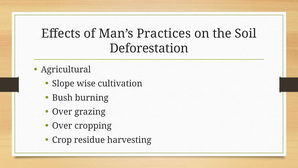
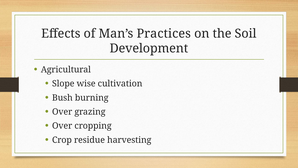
Deforestation: Deforestation -> Development
